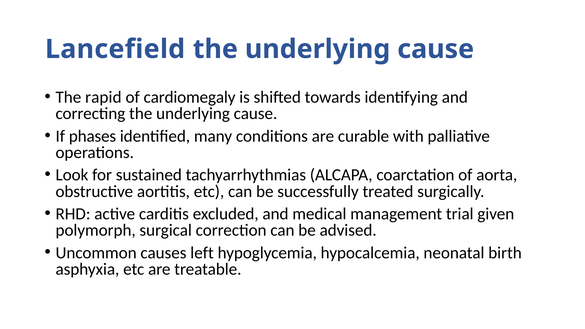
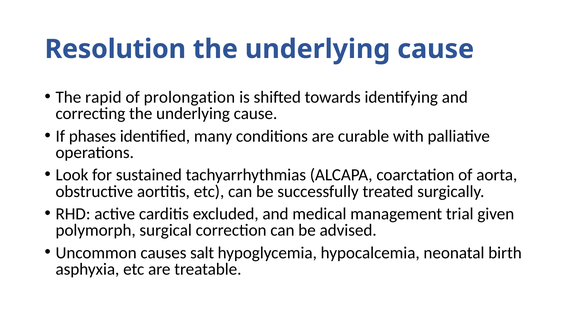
Lancefield: Lancefield -> Resolution
cardiomegaly: cardiomegaly -> prolongation
left: left -> salt
